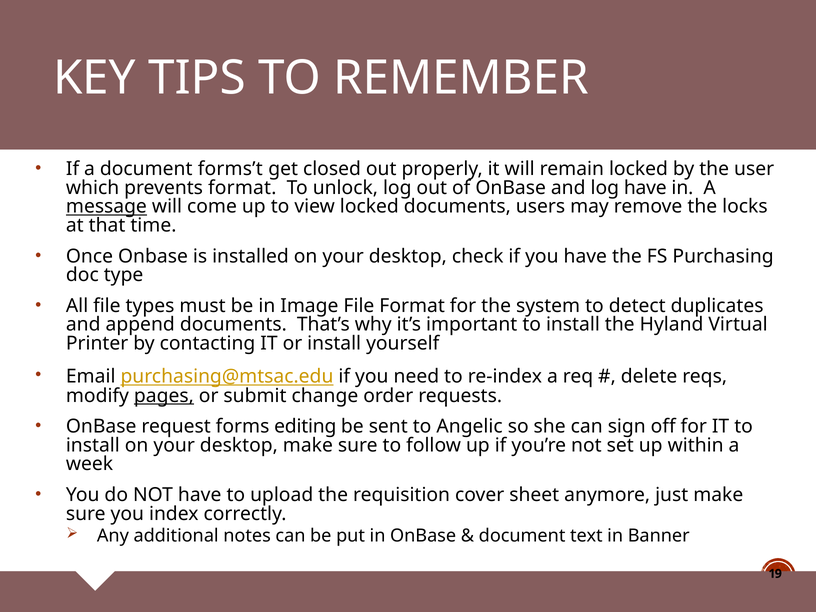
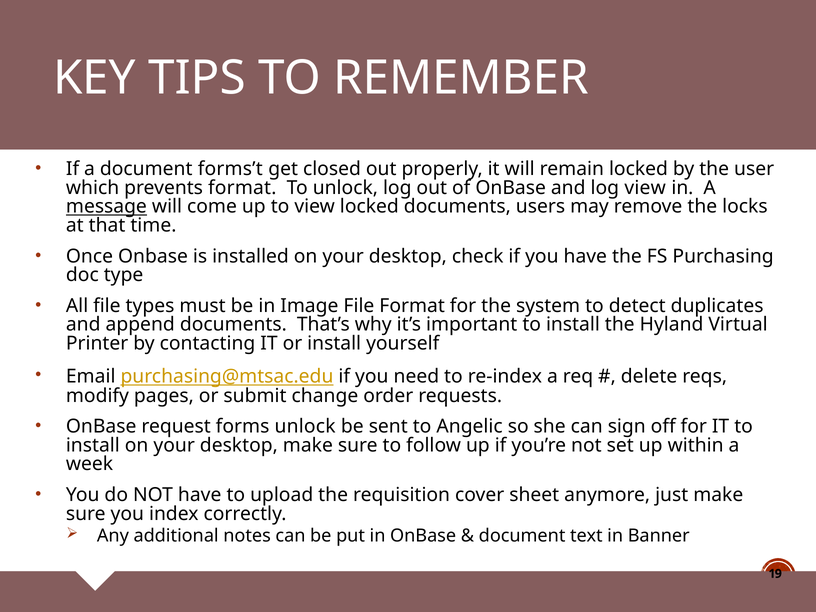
log have: have -> view
pages underline: present -> none
forms editing: editing -> unlock
